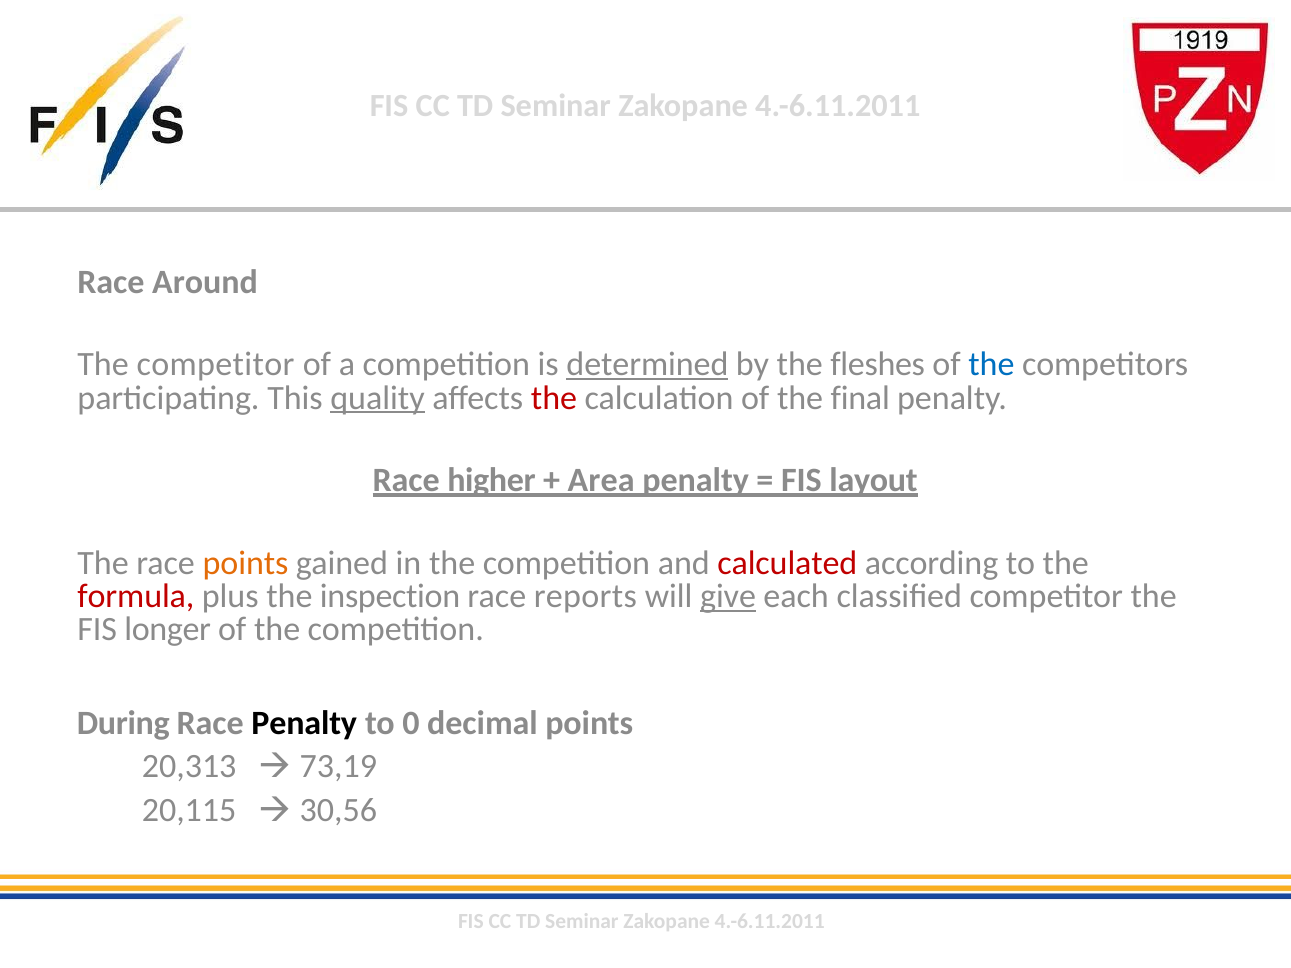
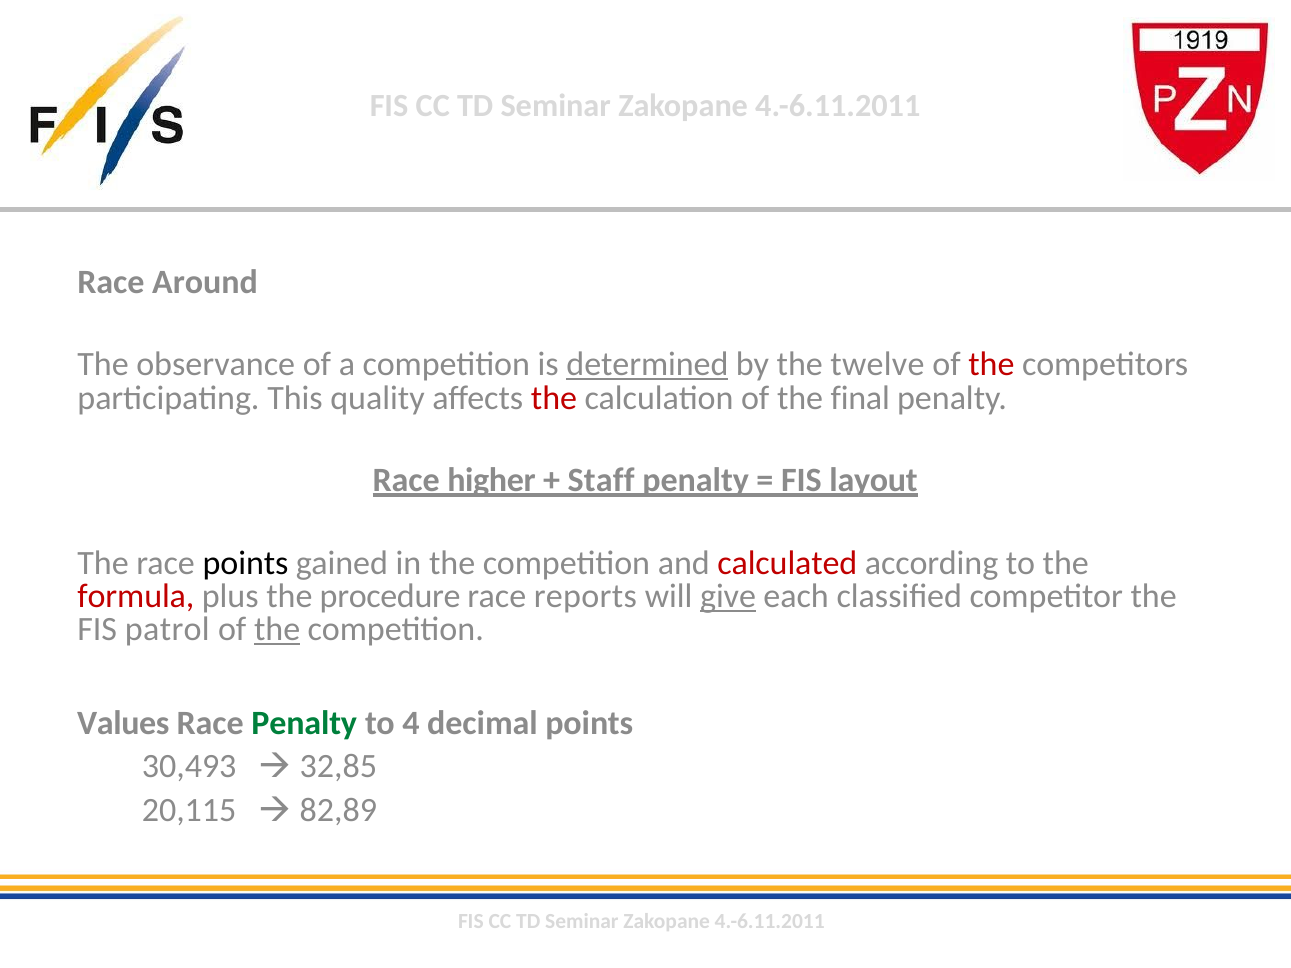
The competitor: competitor -> observance
fleshes: fleshes -> twelve
the at (991, 365) colour: blue -> red
quality underline: present -> none
Area: Area -> Staff
points at (246, 563) colour: orange -> black
inspection: inspection -> procedure
longer: longer -> patrol
the at (277, 629) underline: none -> present
During: During -> Values
Penalty at (304, 724) colour: black -> green
0: 0 -> 4
20,313: 20,313 -> 30,493
73,19: 73,19 -> 32,85
30,56: 30,56 -> 82,89
